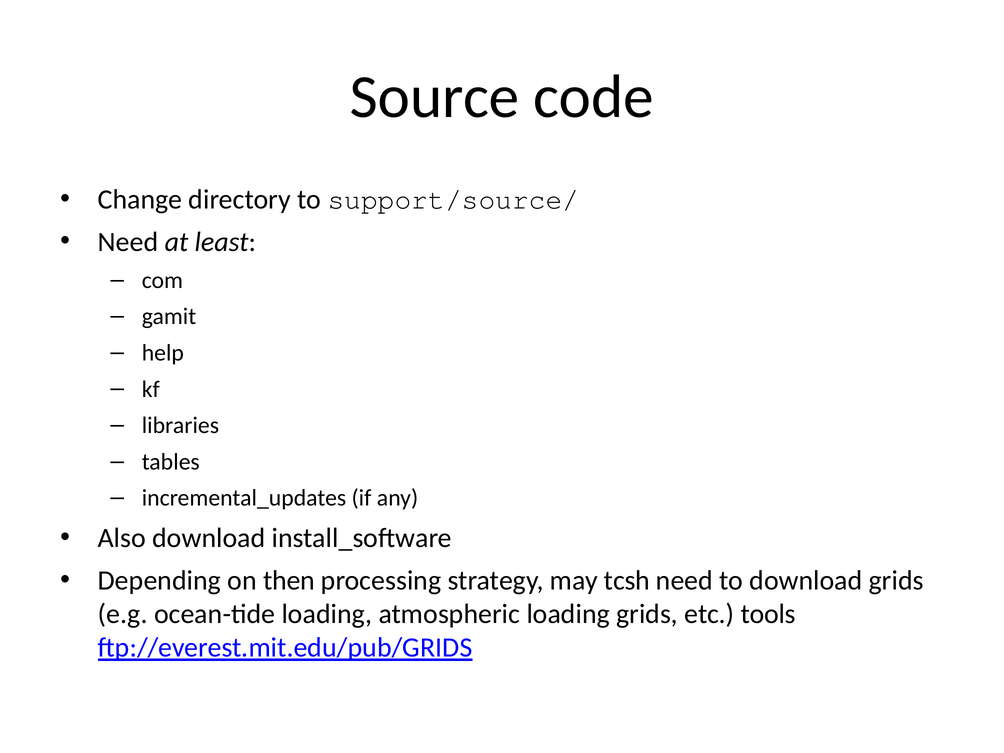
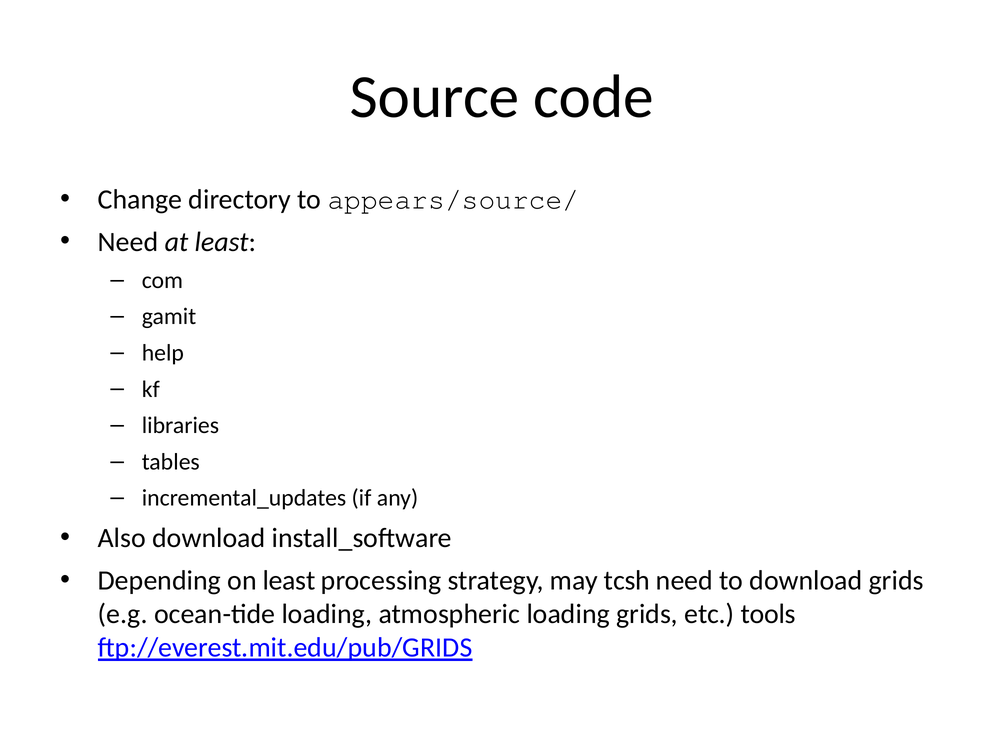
support/source/: support/source/ -> appears/source/
on then: then -> least
